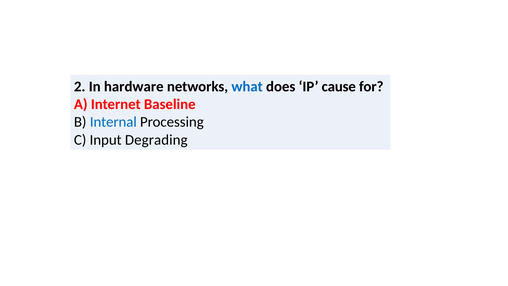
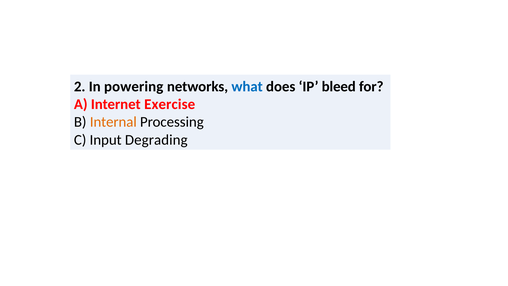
hardware: hardware -> powering
cause: cause -> bleed
Baseline: Baseline -> Exercise
Internal colour: blue -> orange
